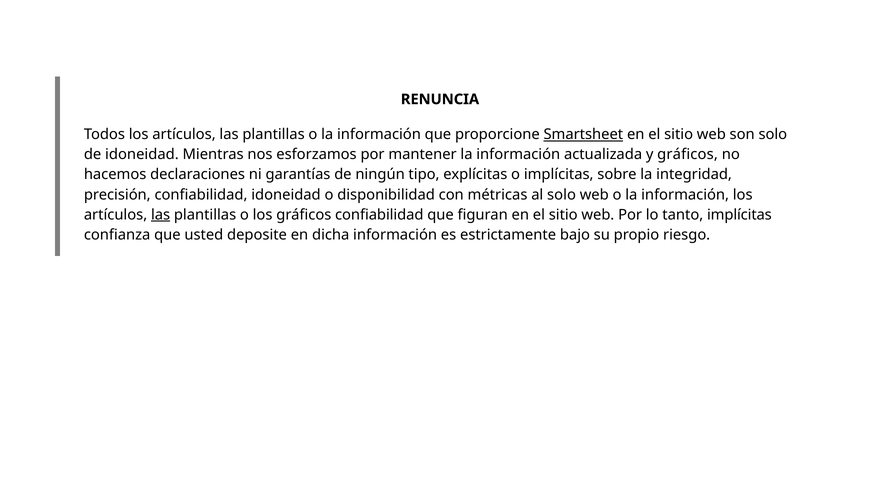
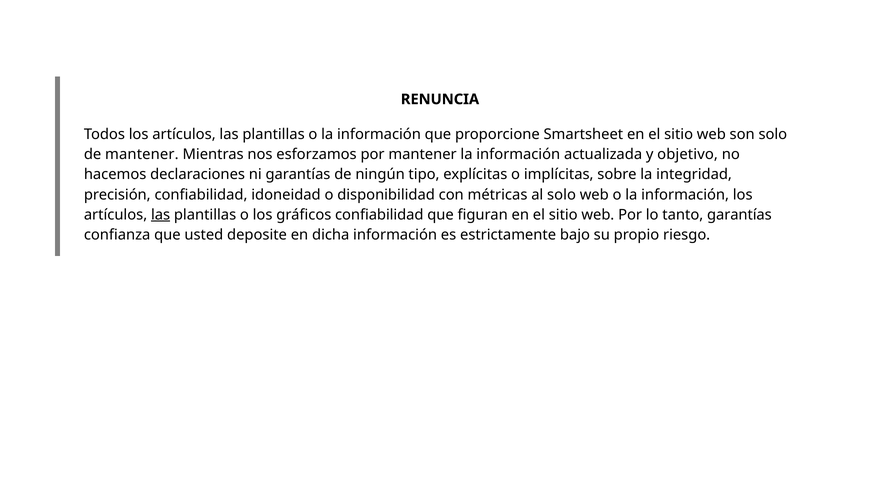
Smartsheet underline: present -> none
de idoneidad: idoneidad -> mantener
y gráficos: gráficos -> objetivo
tanto implícitas: implícitas -> garantías
